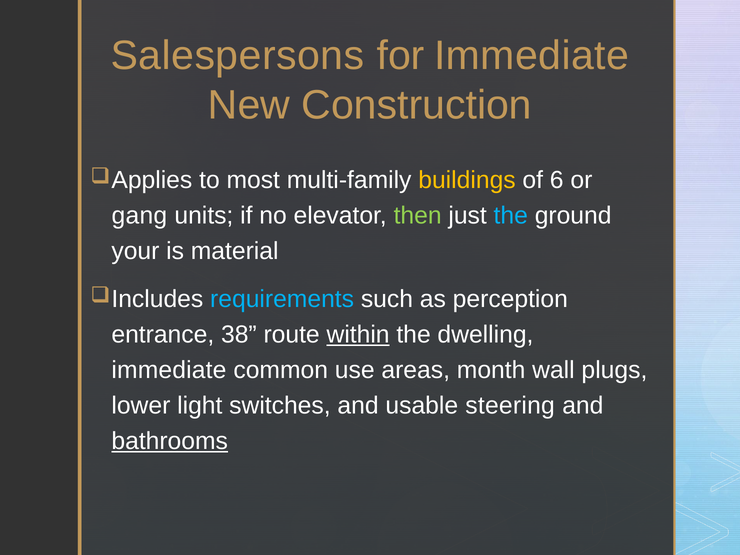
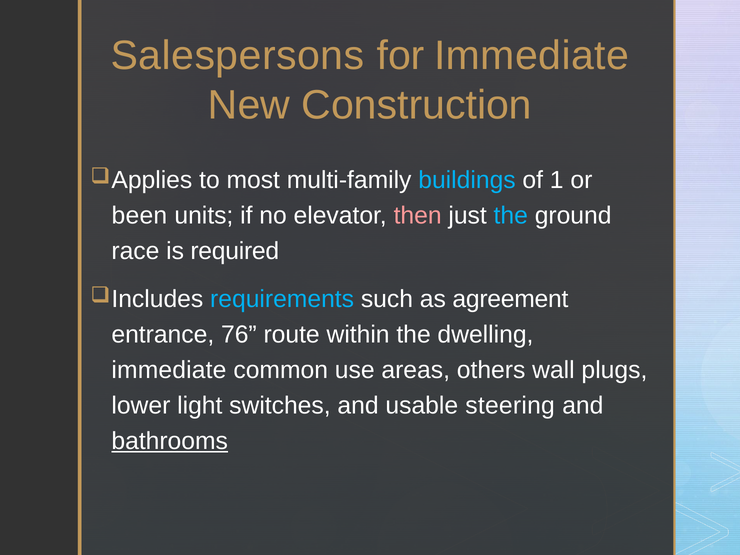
buildings colour: yellow -> light blue
6: 6 -> 1
gang: gang -> been
then colour: light green -> pink
your: your -> race
material: material -> required
perception: perception -> agreement
38: 38 -> 76
within underline: present -> none
month: month -> others
